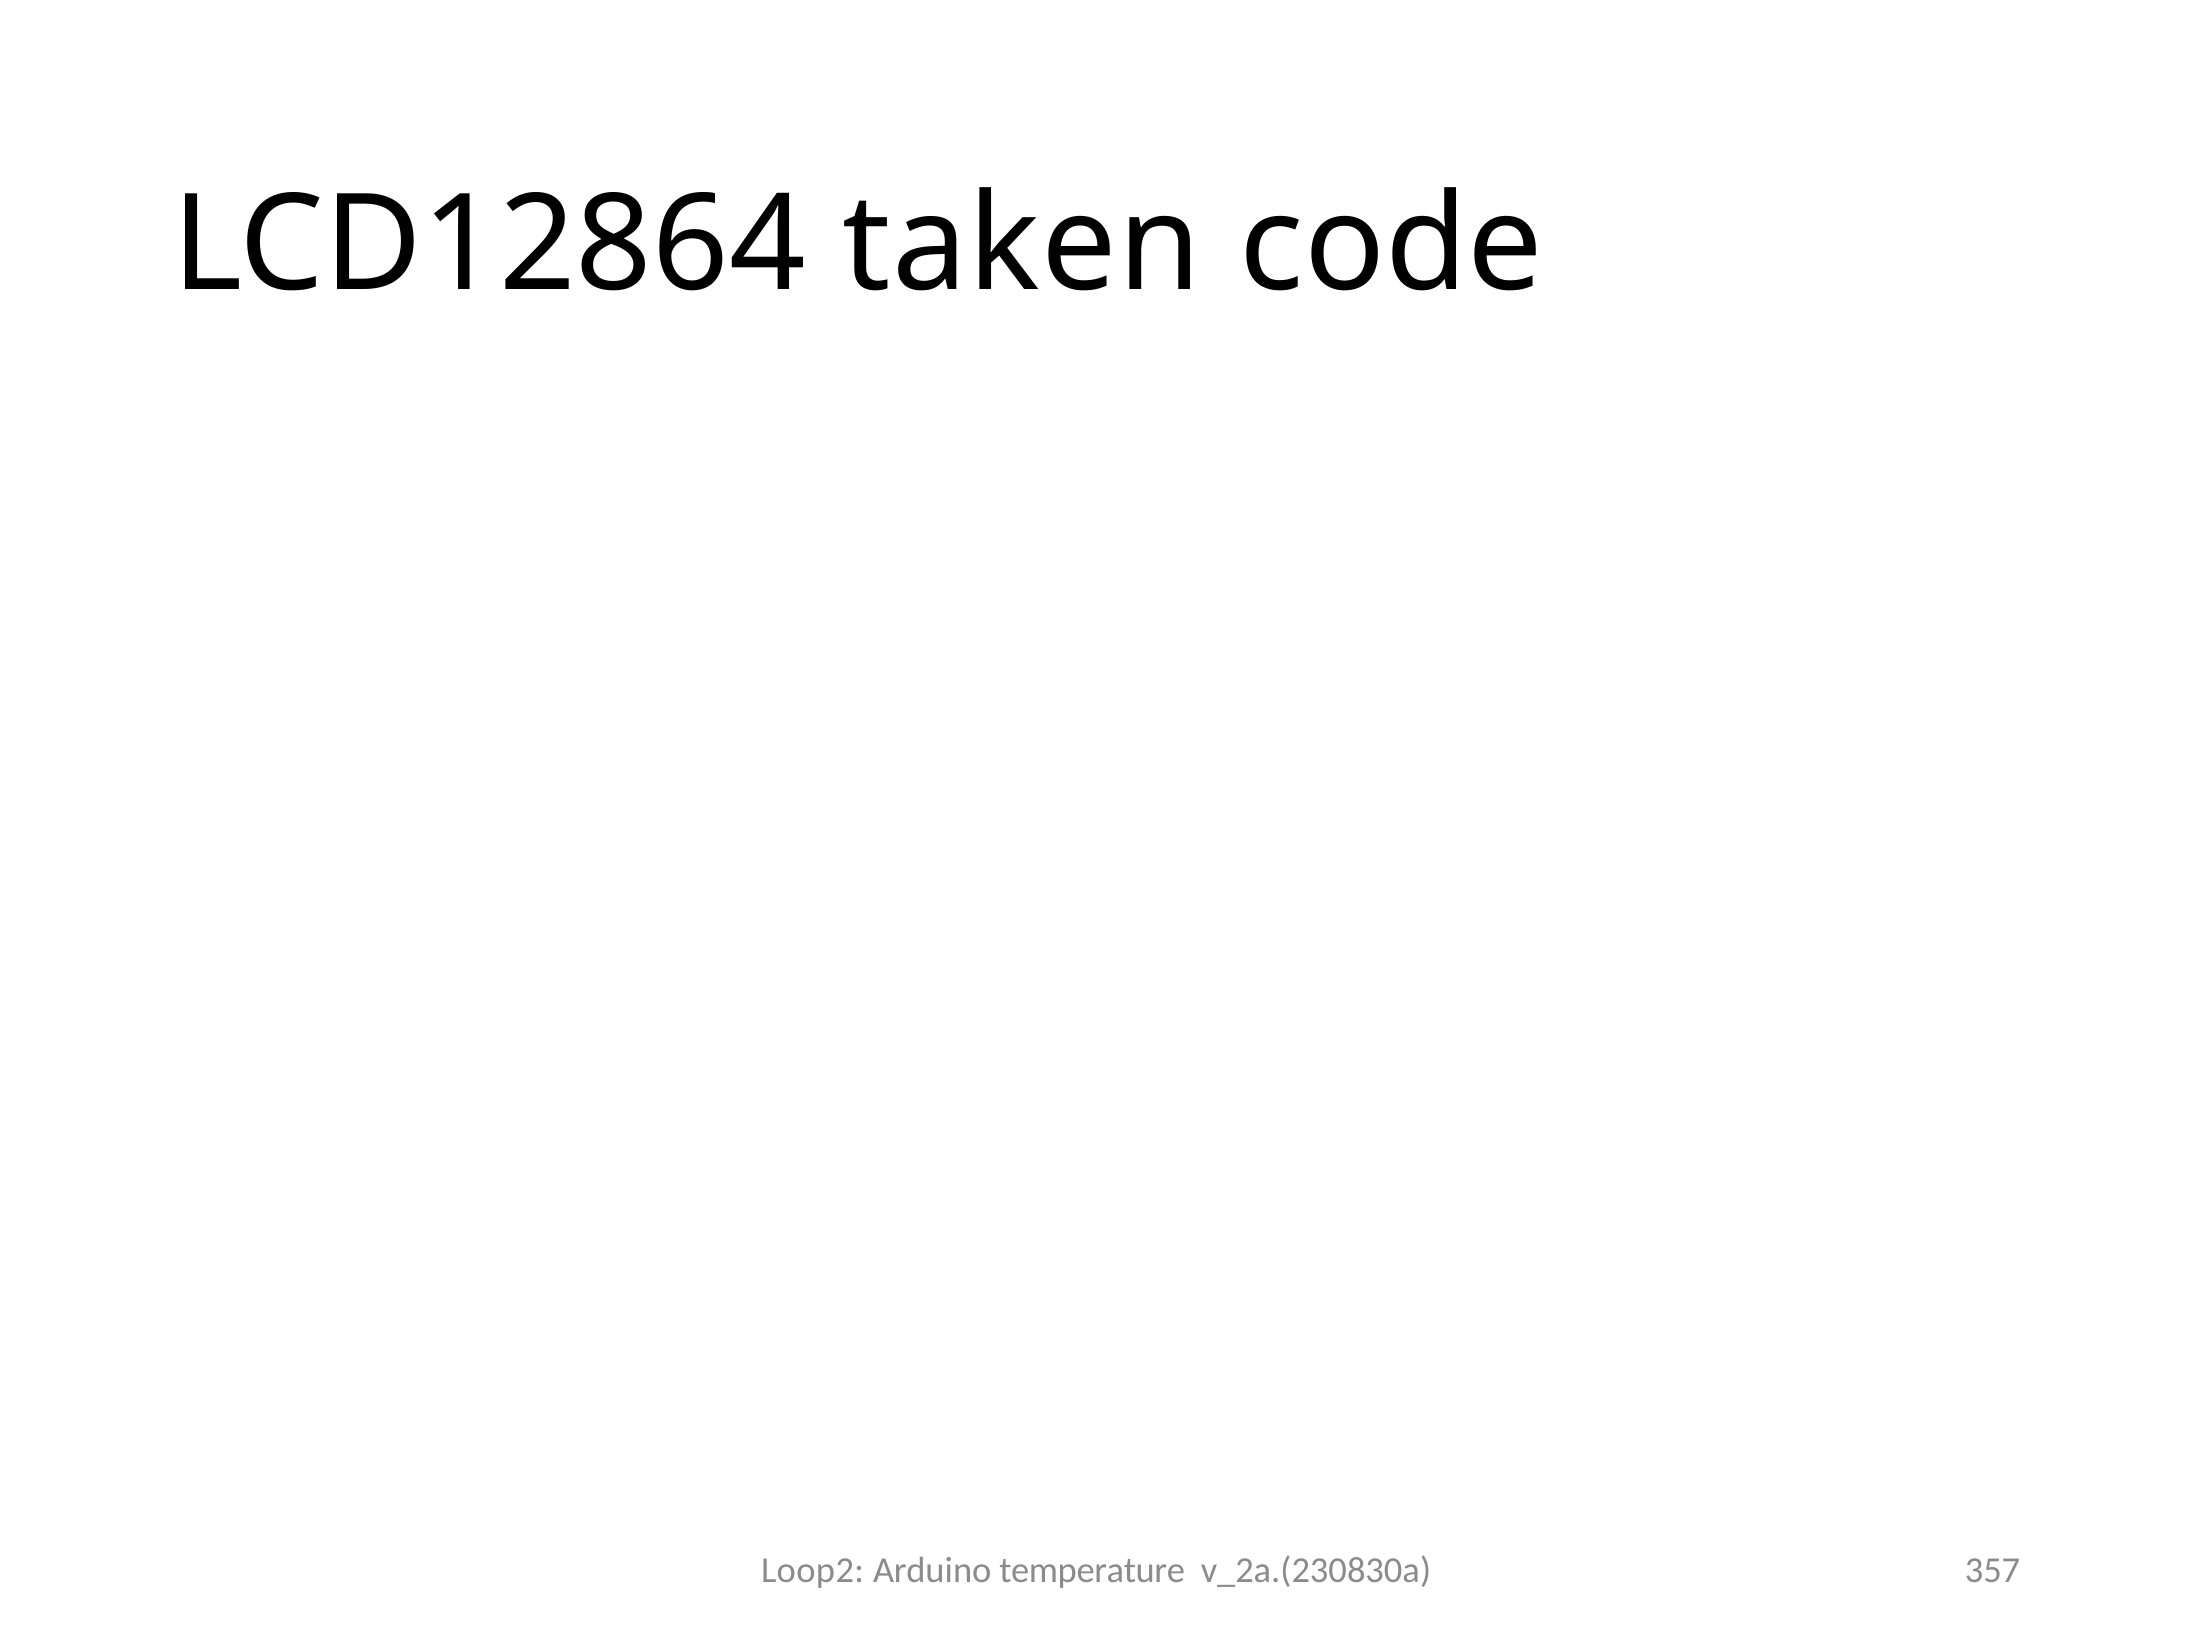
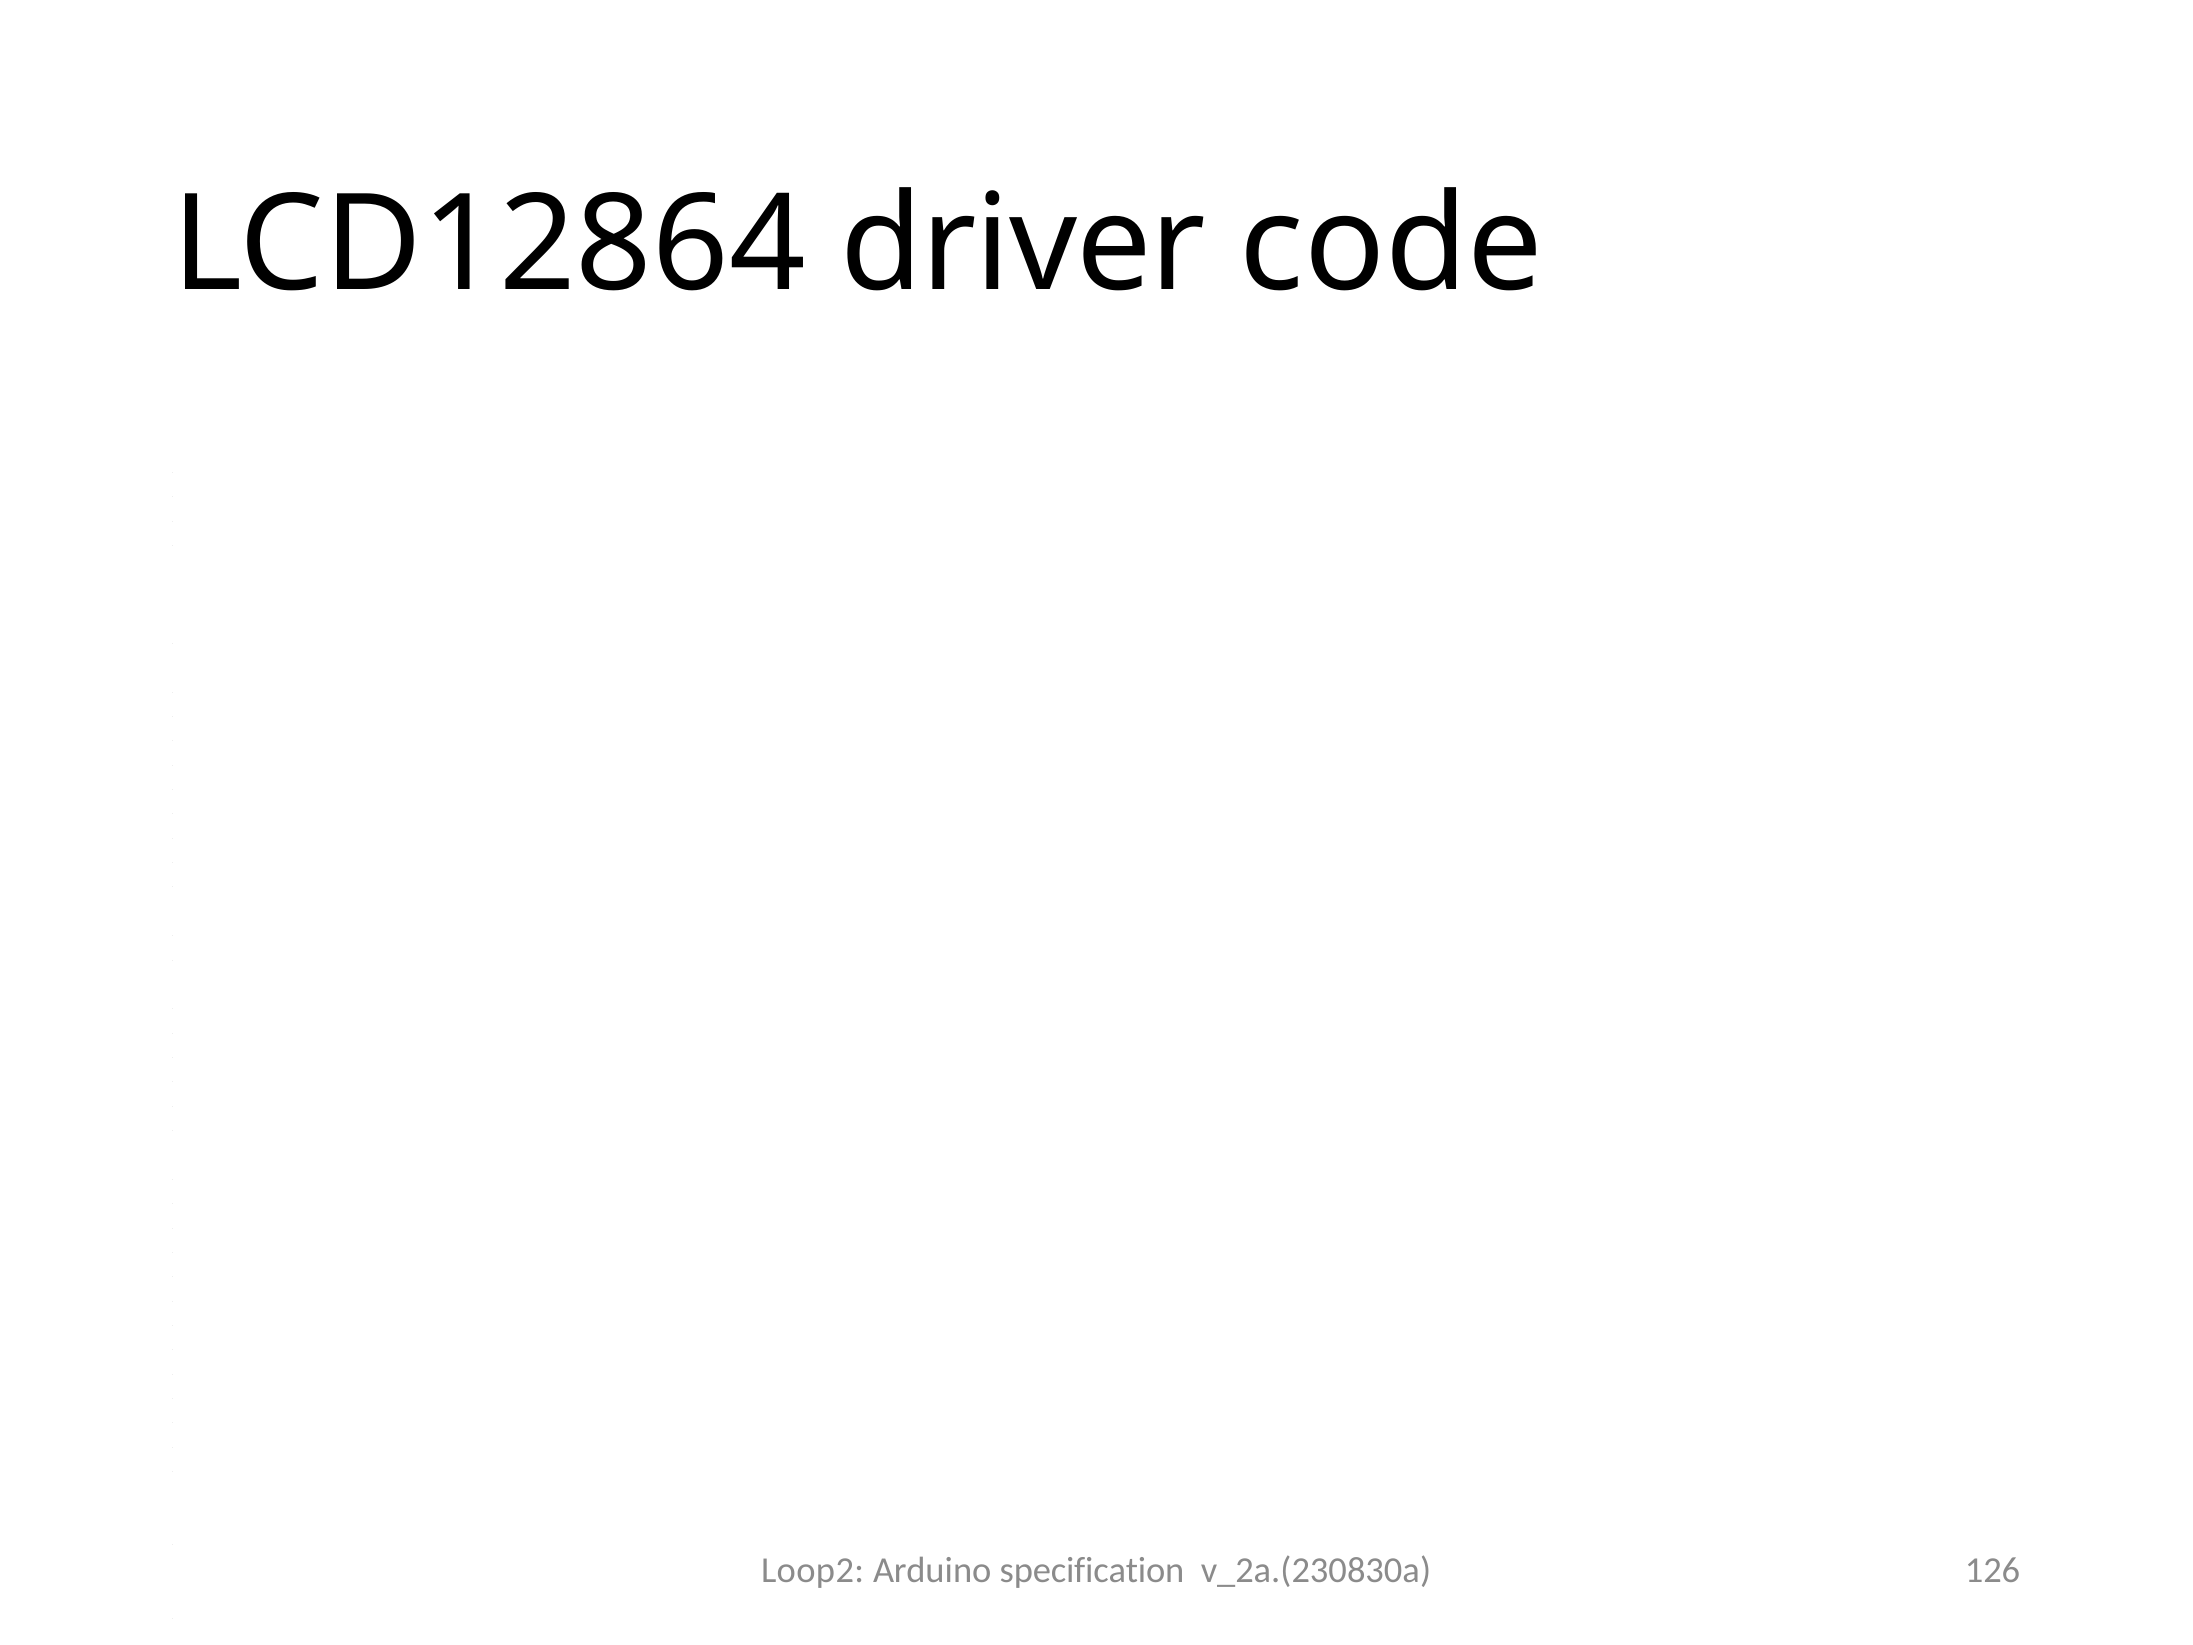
taken: taken -> driver
temperature: temperature -> specification
357: 357 -> 126
